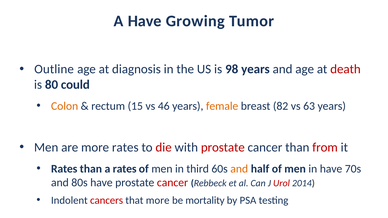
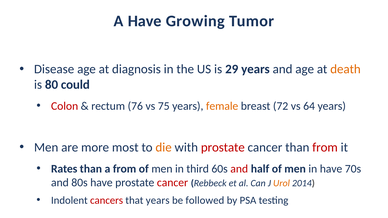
Outline: Outline -> Disease
98: 98 -> 29
death colour: red -> orange
Colon colour: orange -> red
15: 15 -> 76
46: 46 -> 75
82: 82 -> 72
63: 63 -> 64
more rates: rates -> most
die colour: red -> orange
a rates: rates -> from
and at (239, 169) colour: orange -> red
Urol colour: red -> orange
that more: more -> years
mortality: mortality -> followed
